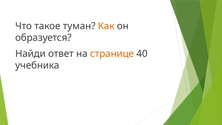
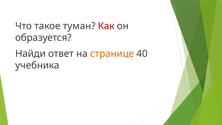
Как colour: orange -> red
